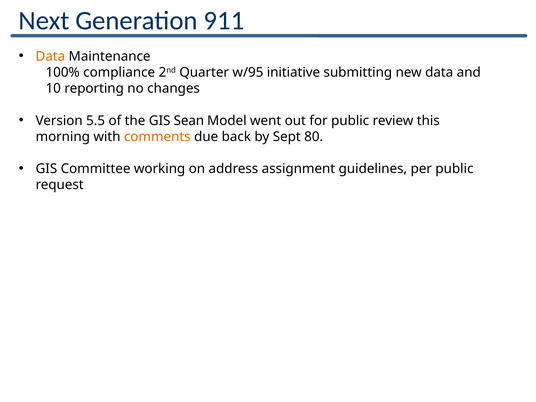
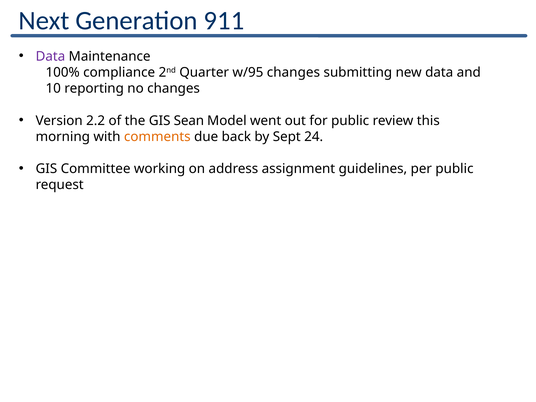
Data at (50, 56) colour: orange -> purple
w/95 initiative: initiative -> changes
5.5: 5.5 -> 2.2
80: 80 -> 24
